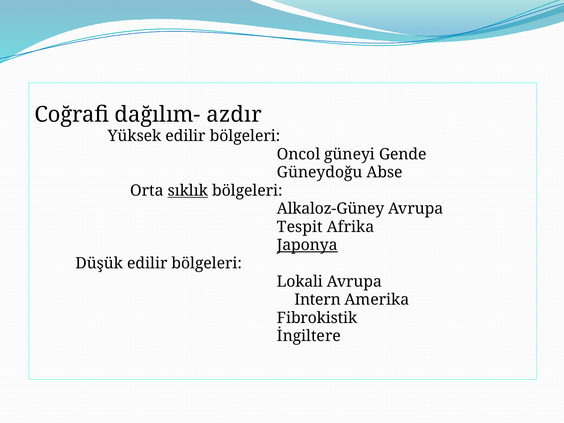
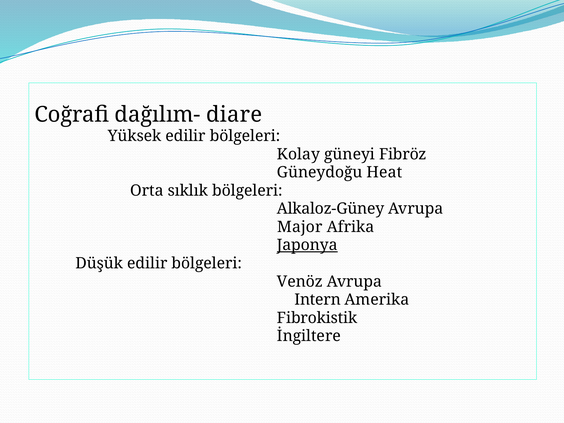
azdır: azdır -> diare
Oncol: Oncol -> Kolay
Gende: Gende -> Fibröz
Abse: Abse -> Heat
sıklık underline: present -> none
Tespit: Tespit -> Major
Lokali: Lokali -> Venöz
